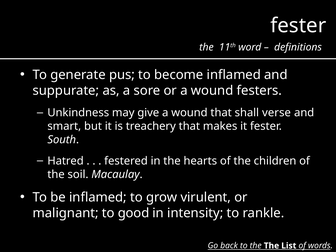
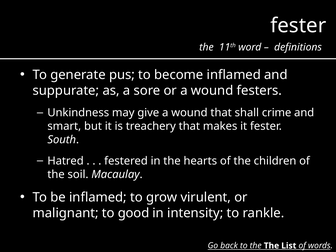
verse: verse -> crime
